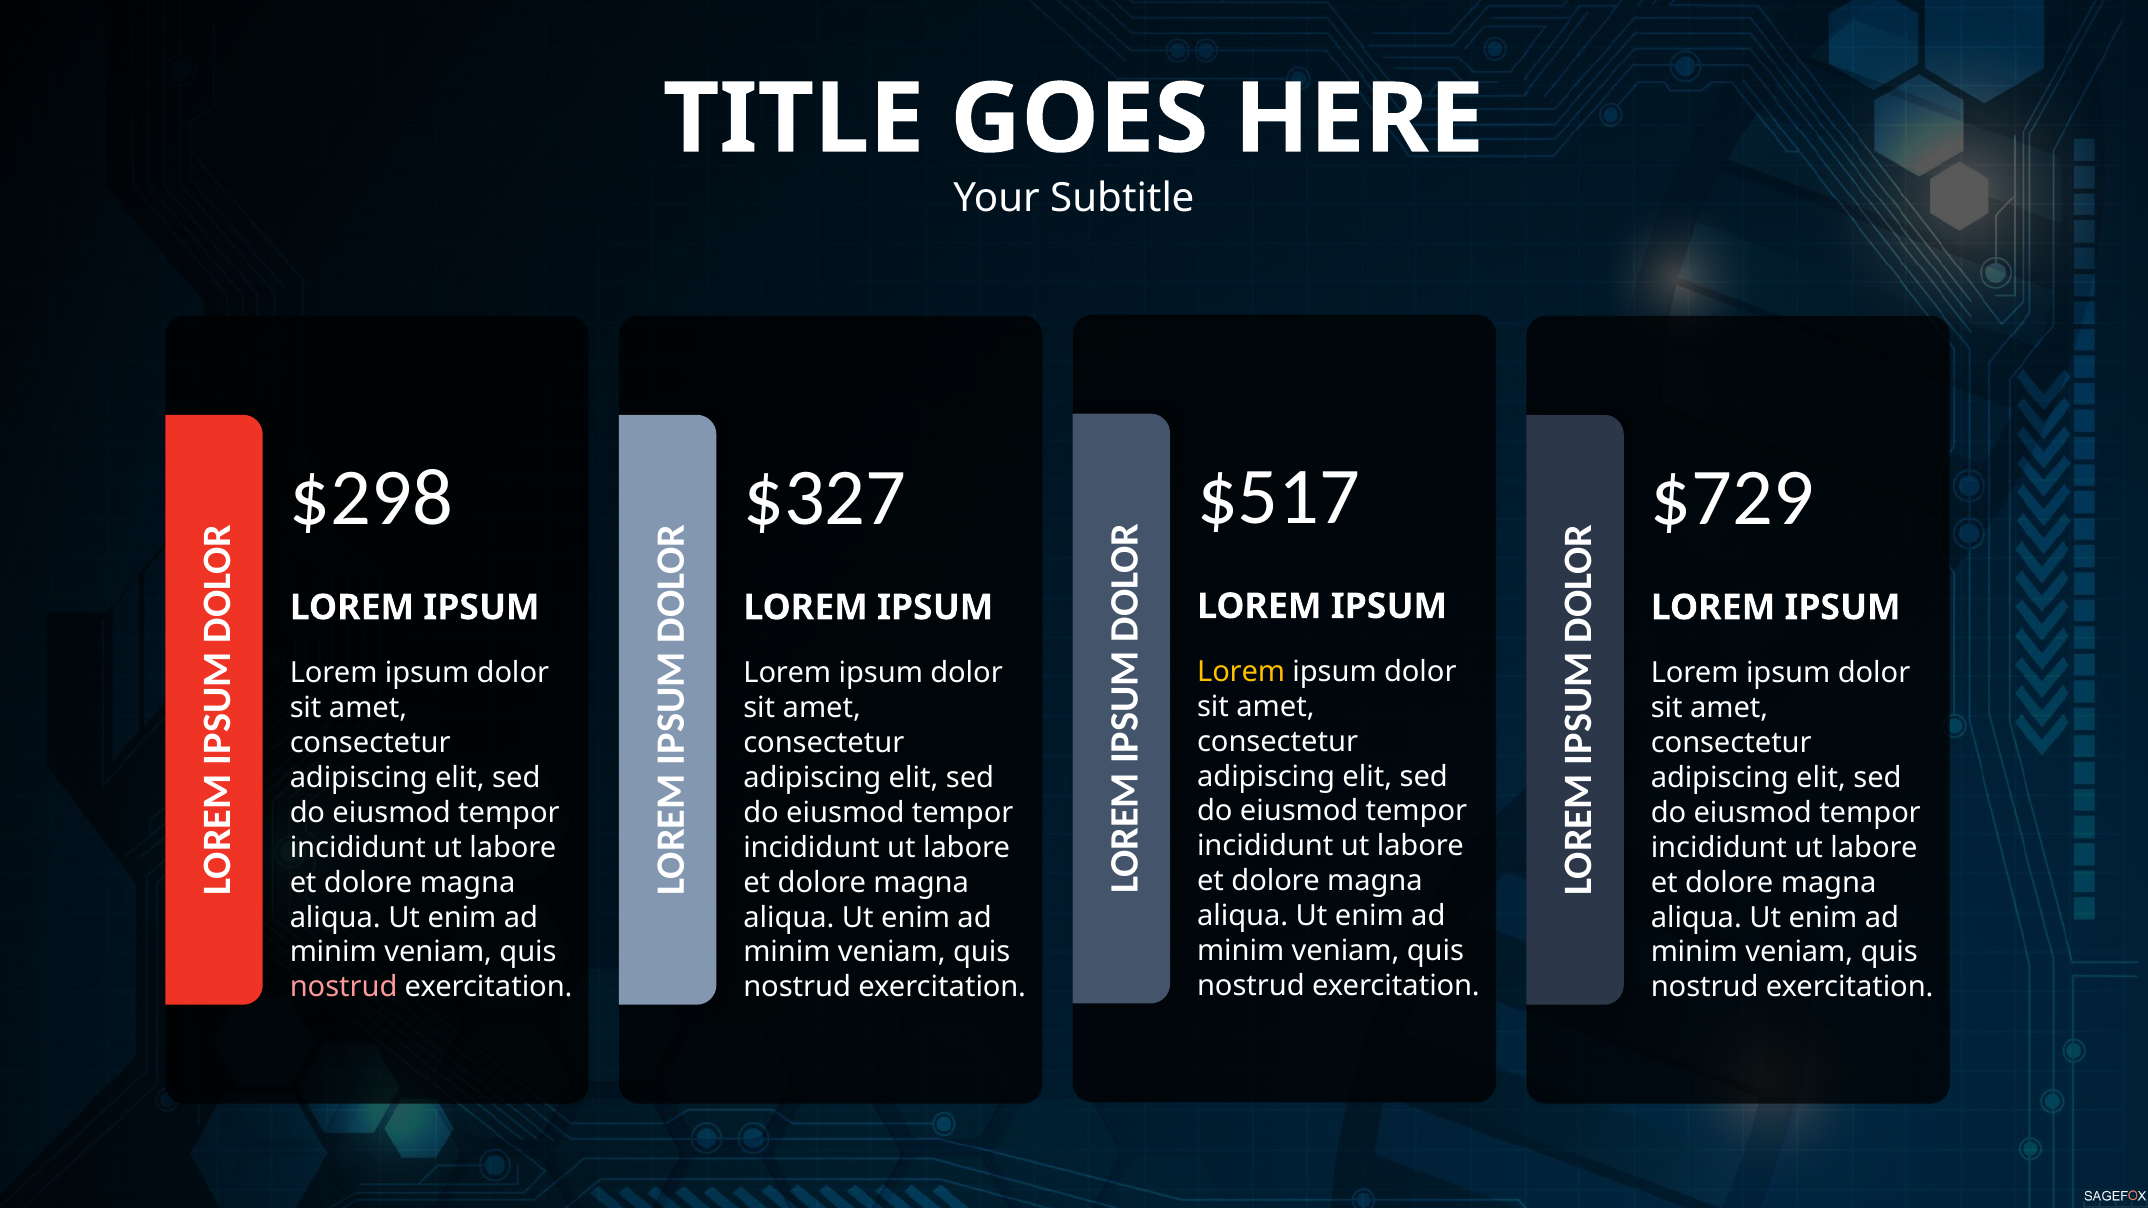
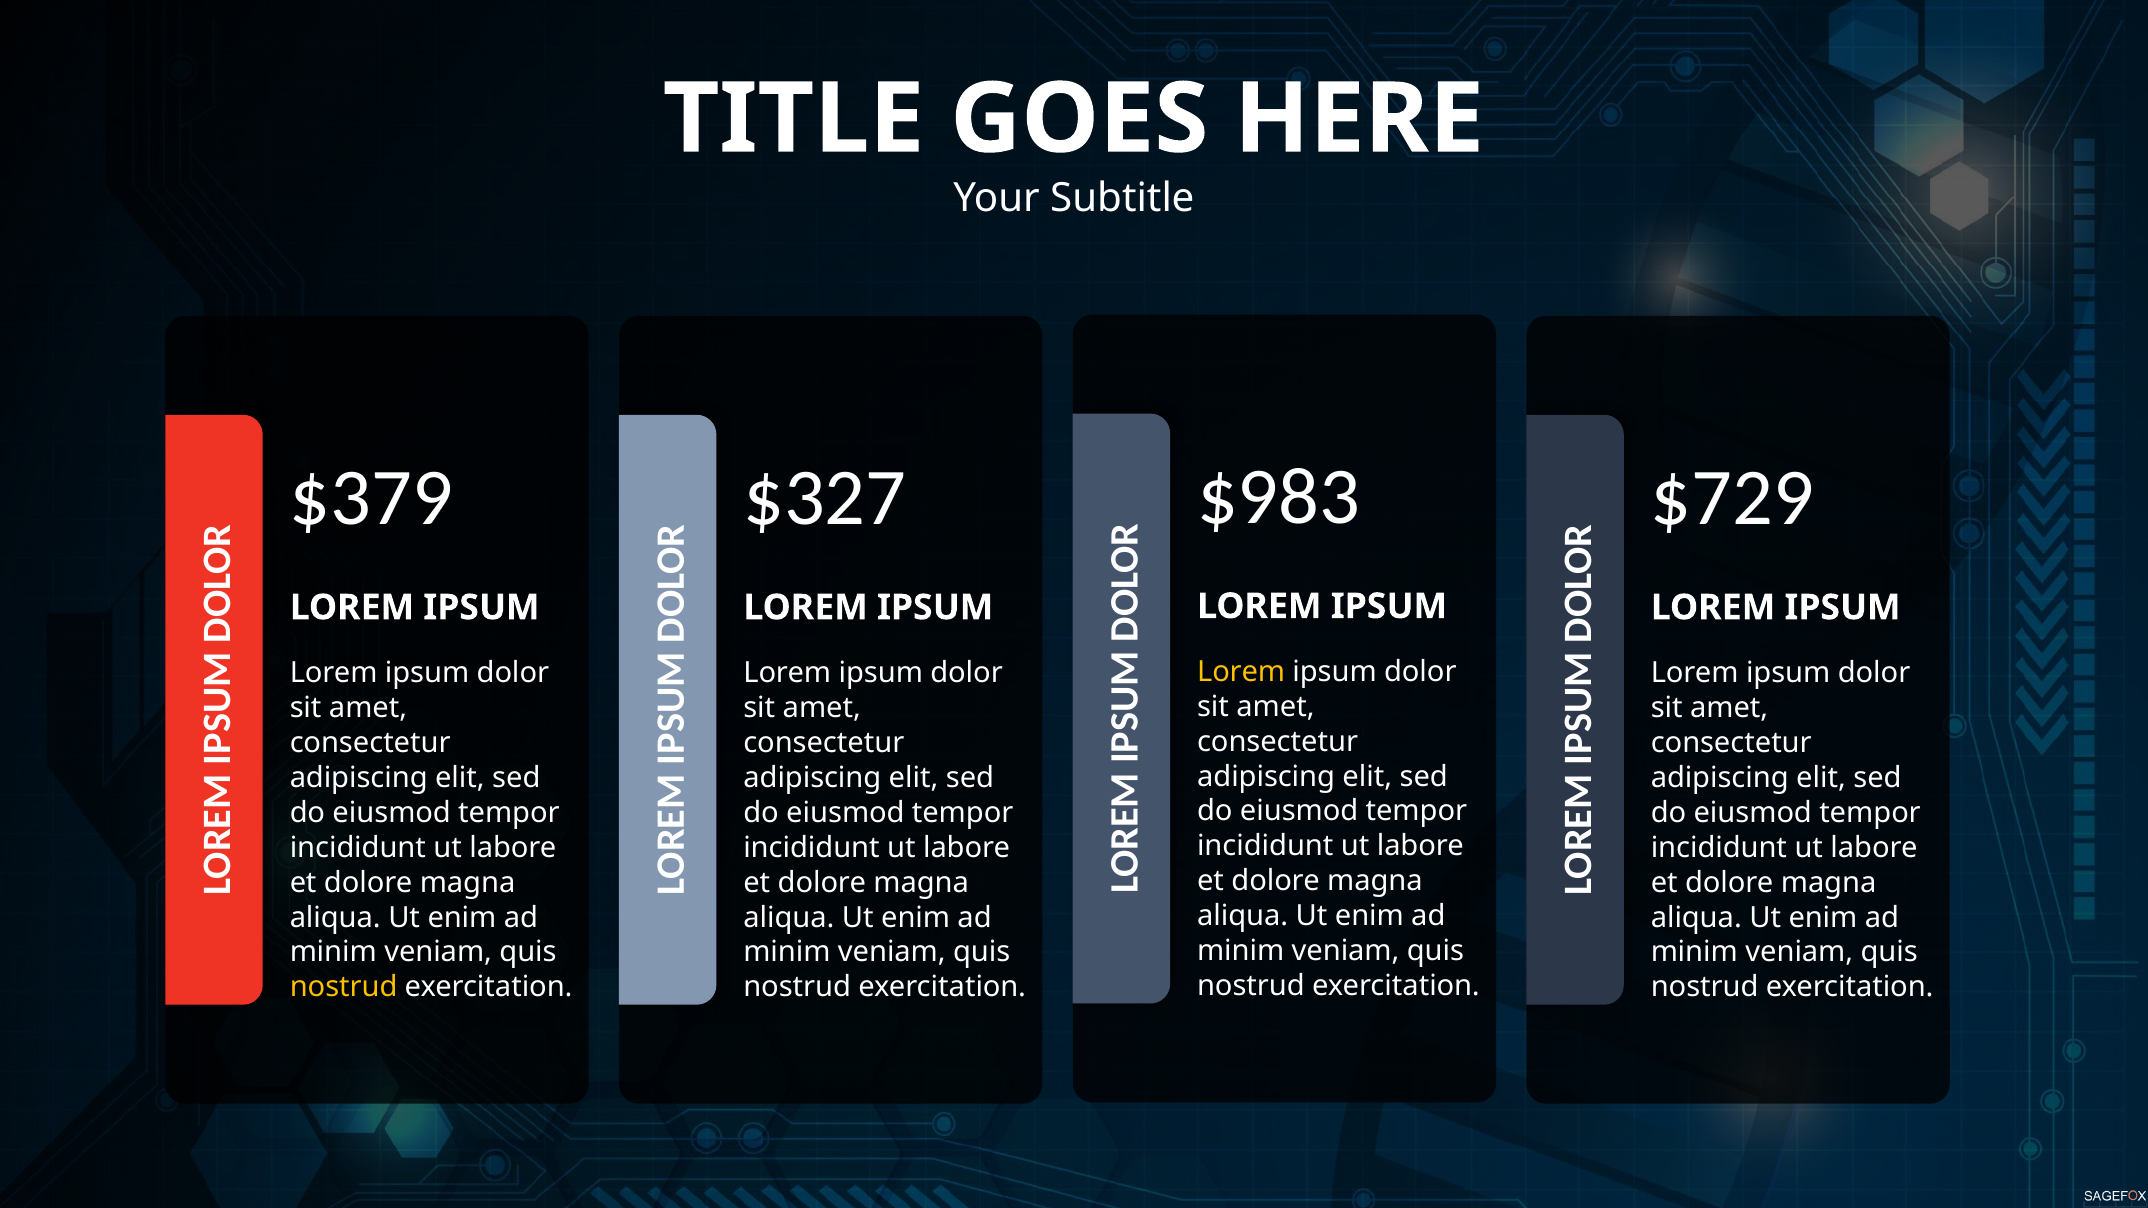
$517: $517 -> $983
$298: $298 -> $379
nostrud at (344, 987) colour: pink -> yellow
